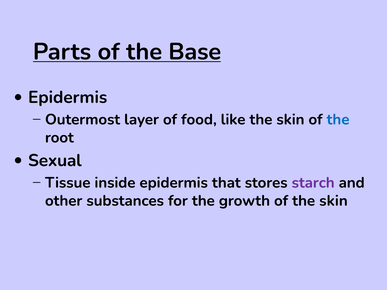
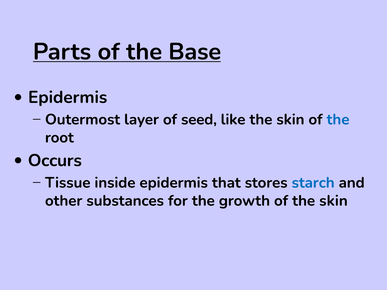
food: food -> seed
Sexual: Sexual -> Occurs
starch colour: purple -> blue
